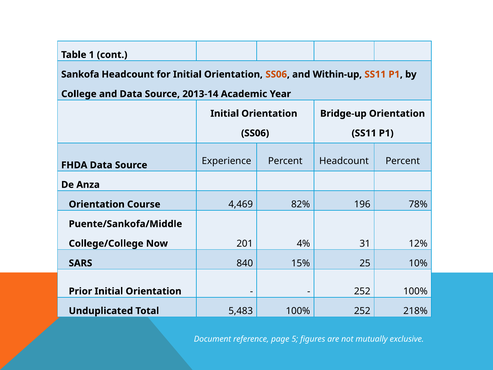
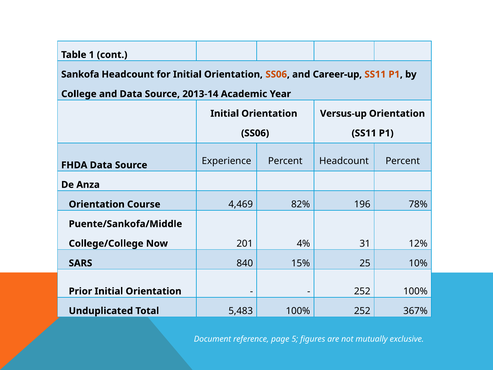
Within-up: Within-up -> Career-up
Bridge-up: Bridge-up -> Versus-up
218%: 218% -> 367%
